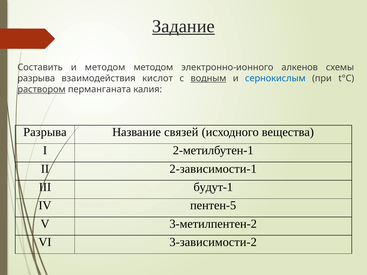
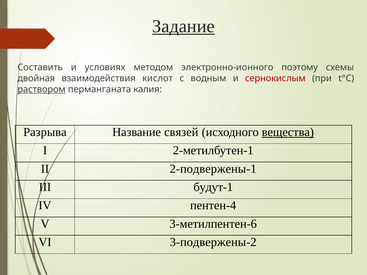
и методом: методом -> условиях
алкенов: алкенов -> поэтому
разрыва at (36, 78): разрыва -> двойная
водным underline: present -> none
сернокислым colour: blue -> red
вещества underline: none -> present
2-зависимости-1: 2-зависимости-1 -> 2-подвержены-1
пентен-5: пентен-5 -> пентен-4
3-метилпентен-2: 3-метилпентен-2 -> 3-метилпентен-6
3-зависимости-2: 3-зависимости-2 -> 3-подвержены-2
